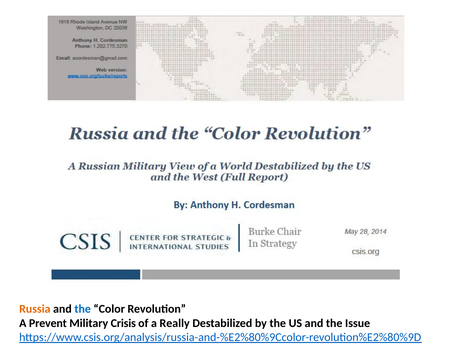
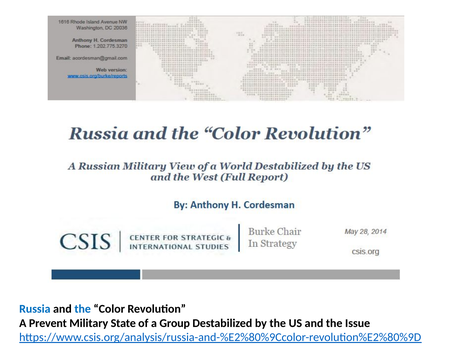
Russia colour: orange -> blue
Crisis: Crisis -> State
Really: Really -> Group
